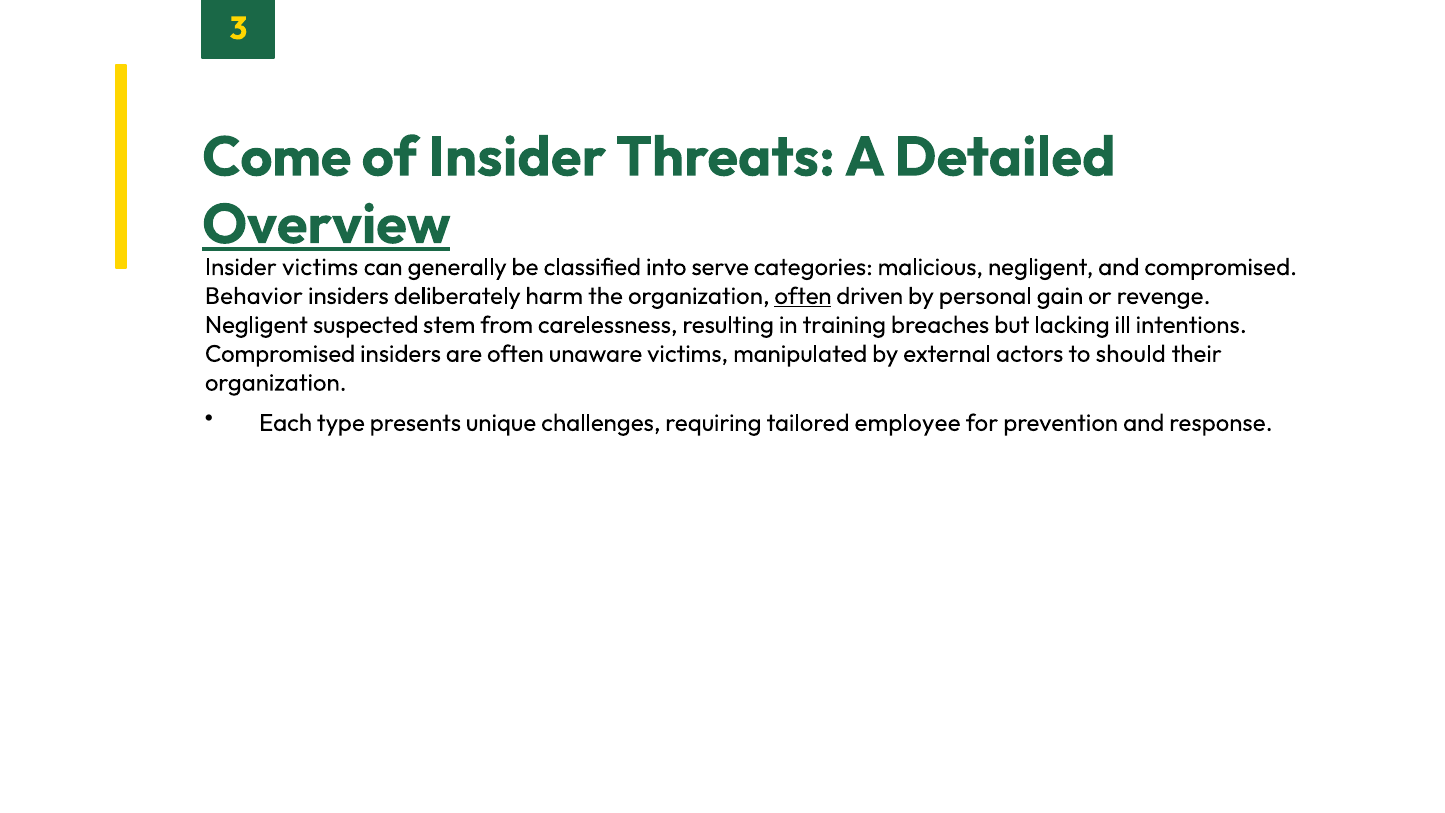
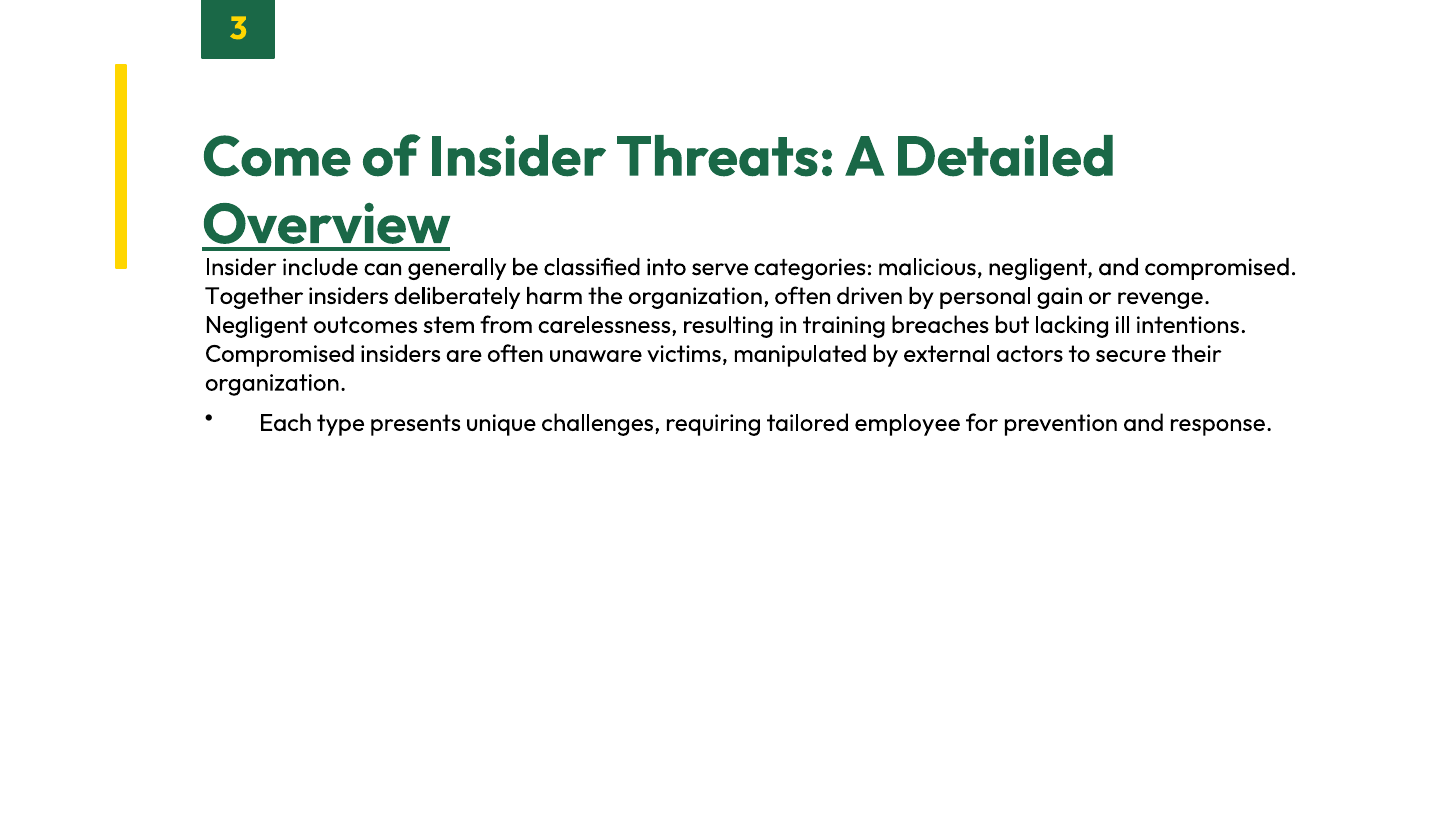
Insider victims: victims -> include
Behavior: Behavior -> Together
often at (803, 296) underline: present -> none
suspected: suspected -> outcomes
should: should -> secure
